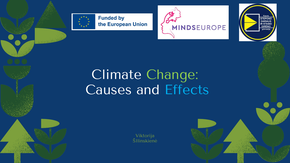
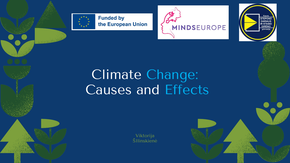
Change colour: light green -> light blue
